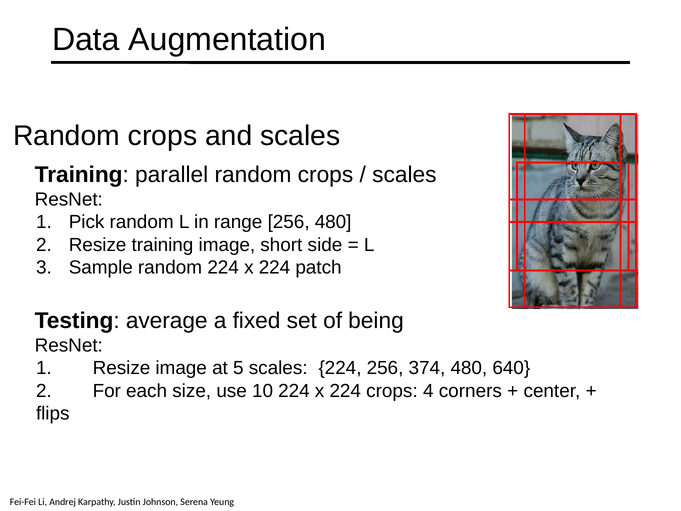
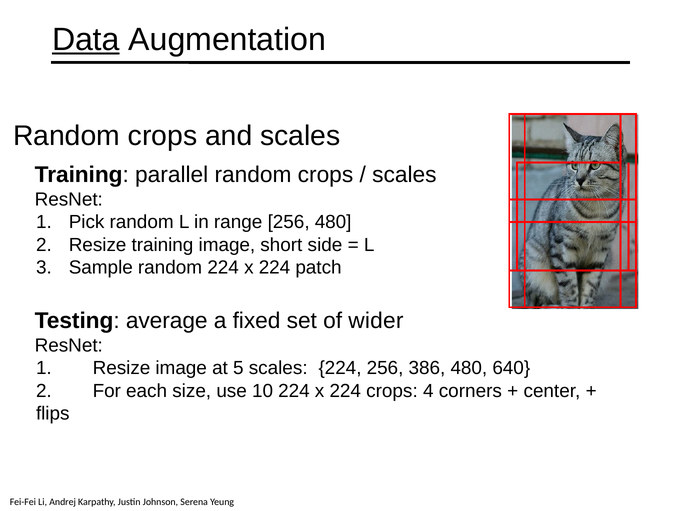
Data underline: none -> present
being: being -> wider
374: 374 -> 386
